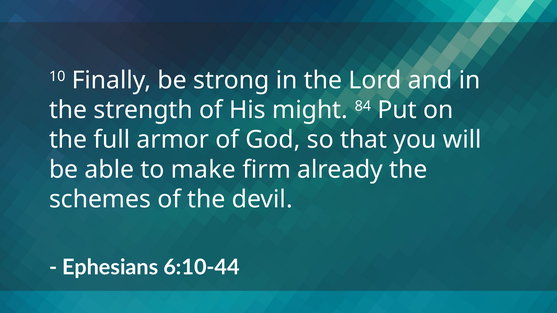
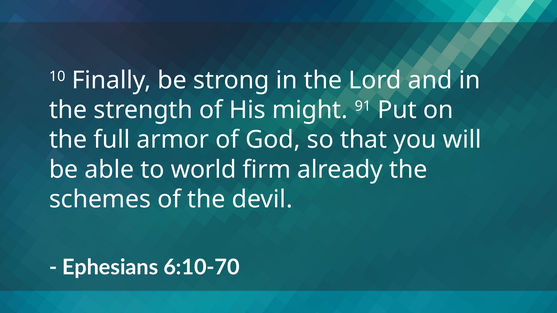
84: 84 -> 91
make: make -> world
6:10-44: 6:10-44 -> 6:10-70
